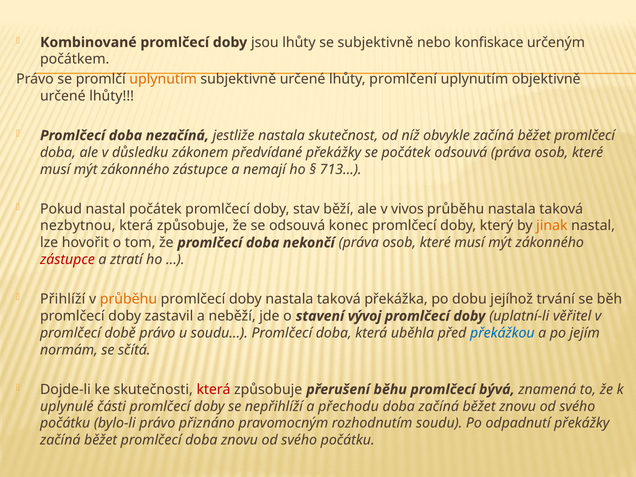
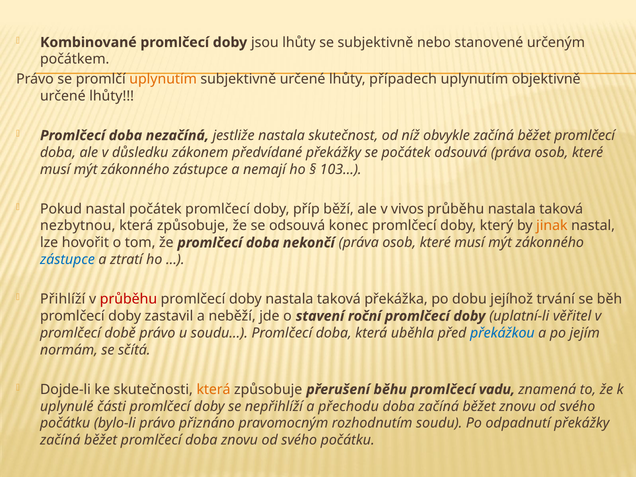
konfiskace: konfiskace -> stanovené
promlčení: promlčení -> případech
713…: 713… -> 103…
stav: stav -> příp
zástupce at (67, 260) colour: red -> blue
průběhu at (128, 299) colour: orange -> red
vývoj: vývoj -> roční
která at (214, 389) colour: red -> orange
bývá: bývá -> vadu
